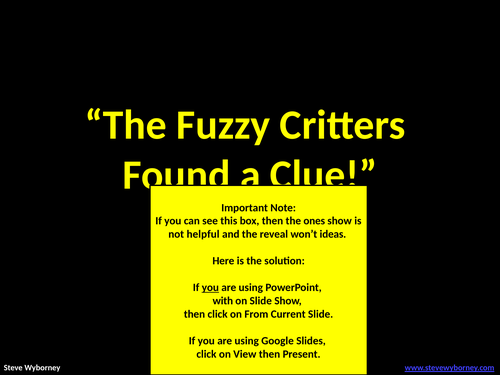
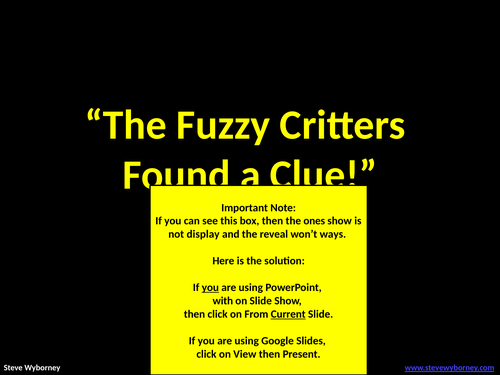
helpful: helpful -> display
ideas: ideas -> ways
Current underline: none -> present
